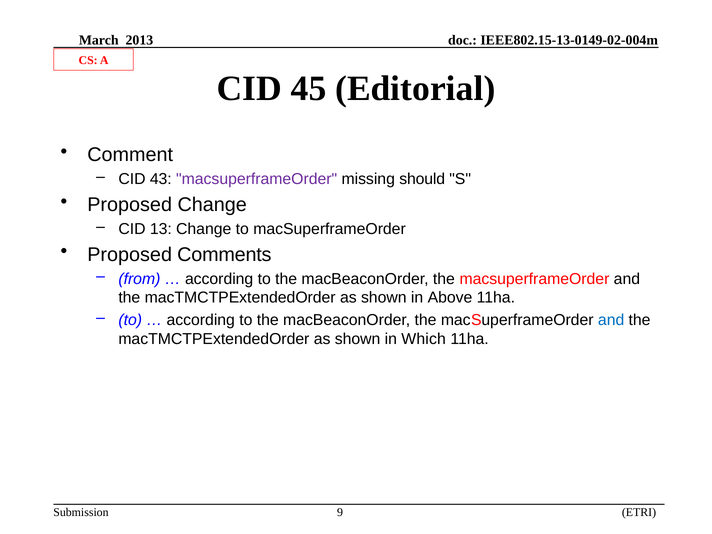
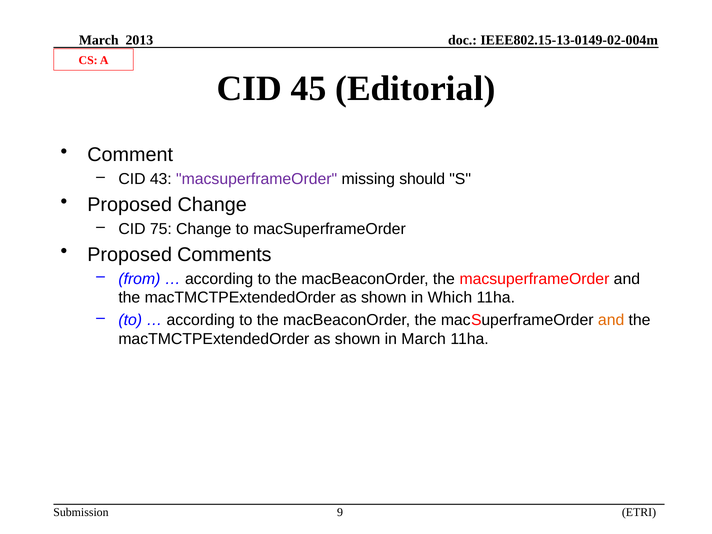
13: 13 -> 75
Above: Above -> Which
and at (611, 320) colour: blue -> orange
in Which: Which -> March
